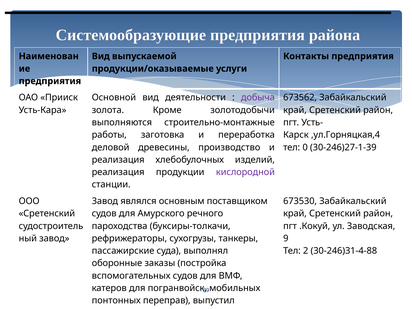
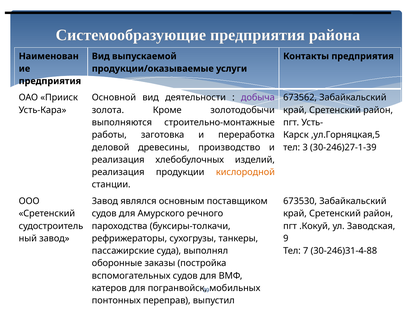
,ул.Горняцкая,4: ,ул.Горняцкая,4 -> ,ул.Горняцкая,5
0: 0 -> 3
кислородной colour: purple -> orange
2: 2 -> 7
